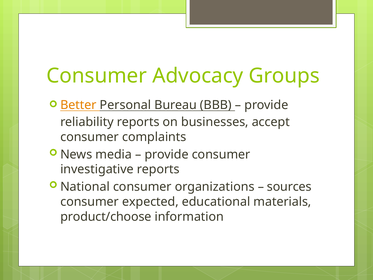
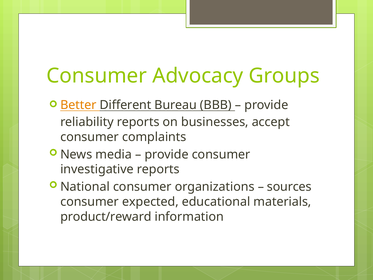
Personal: Personal -> Different
product/choose: product/choose -> product/reward
